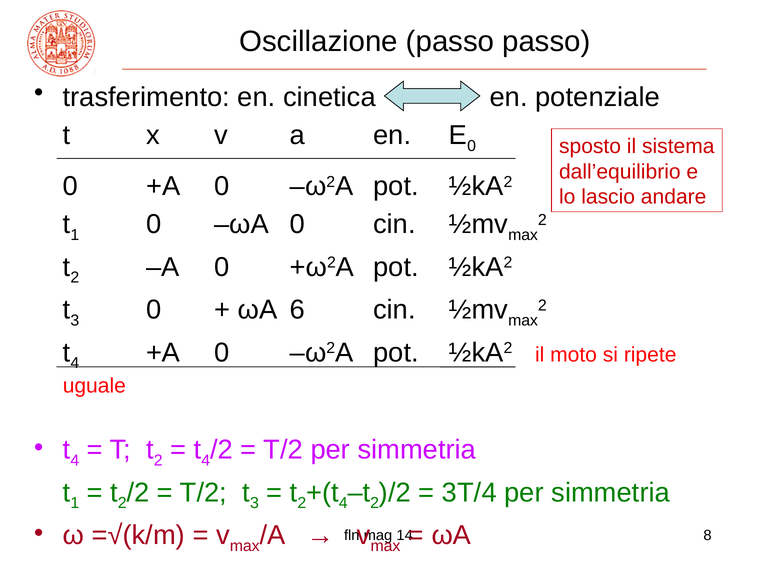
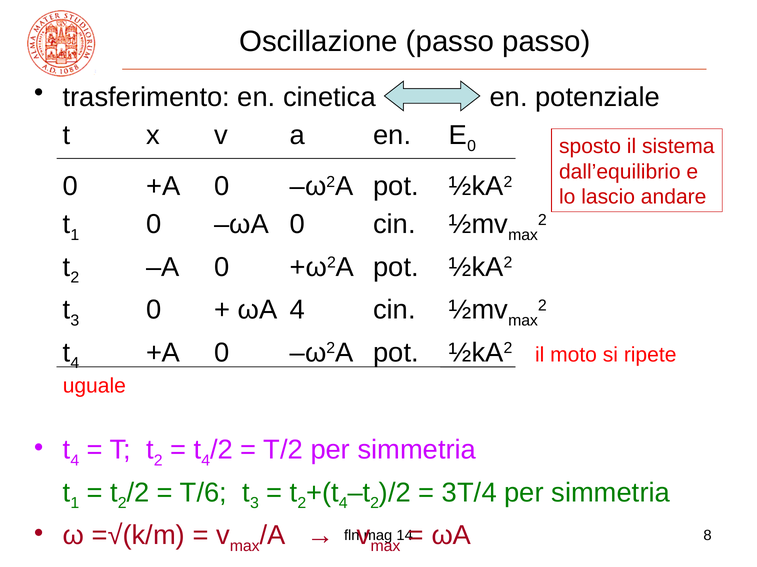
ωA 6: 6 -> 4
T/2 at (203, 493): T/2 -> T/6
